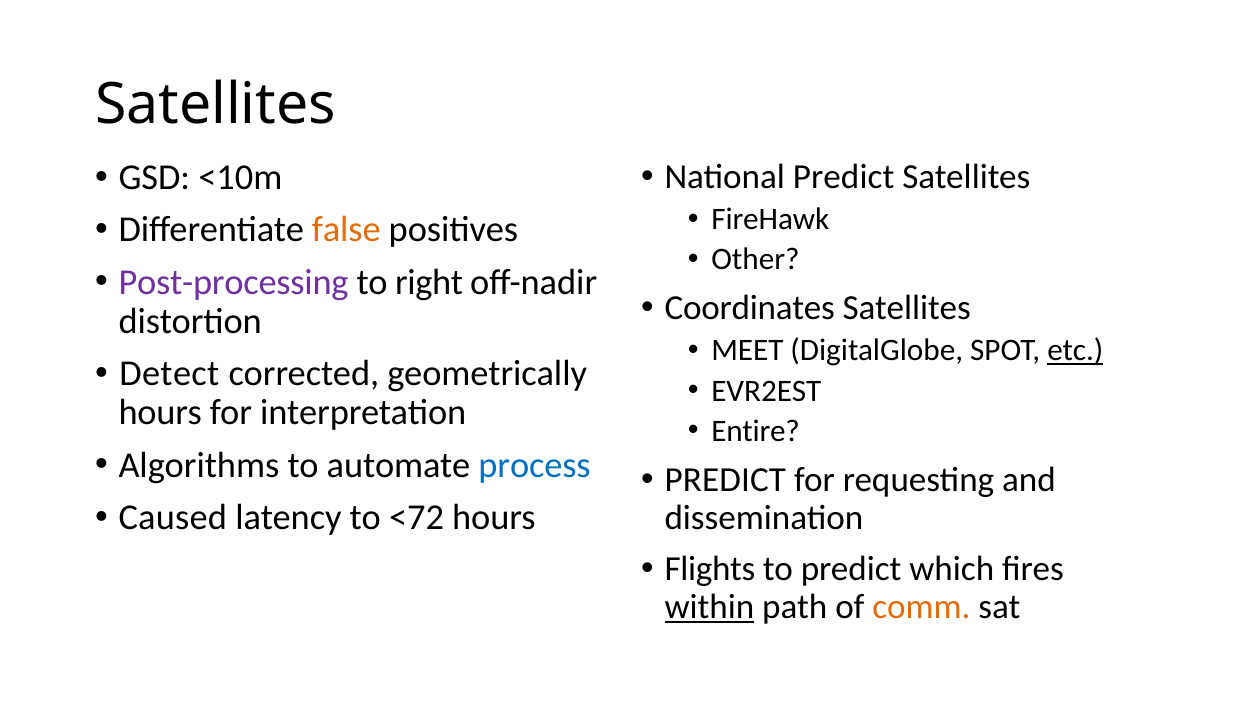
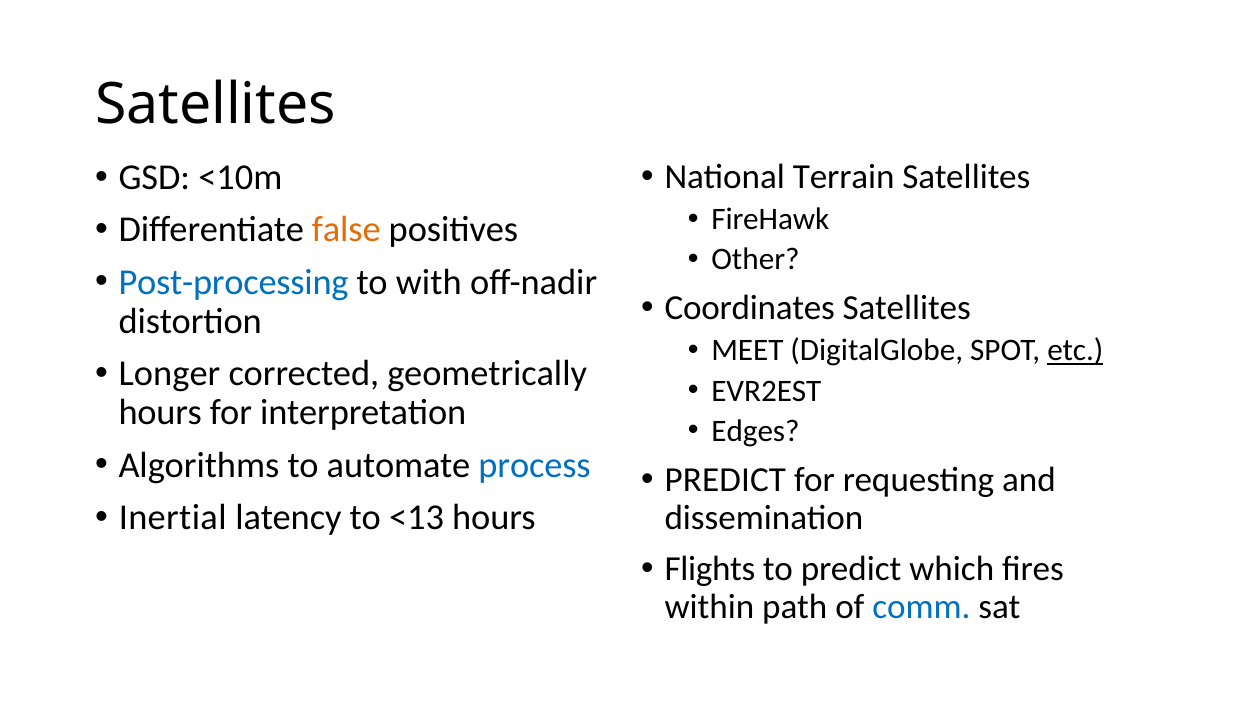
National Predict: Predict -> Terrain
Post-processing colour: purple -> blue
right: right -> with
Detect: Detect -> Longer
Entire: Entire -> Edges
Caused: Caused -> Inertial
<72: <72 -> <13
within underline: present -> none
comm colour: orange -> blue
